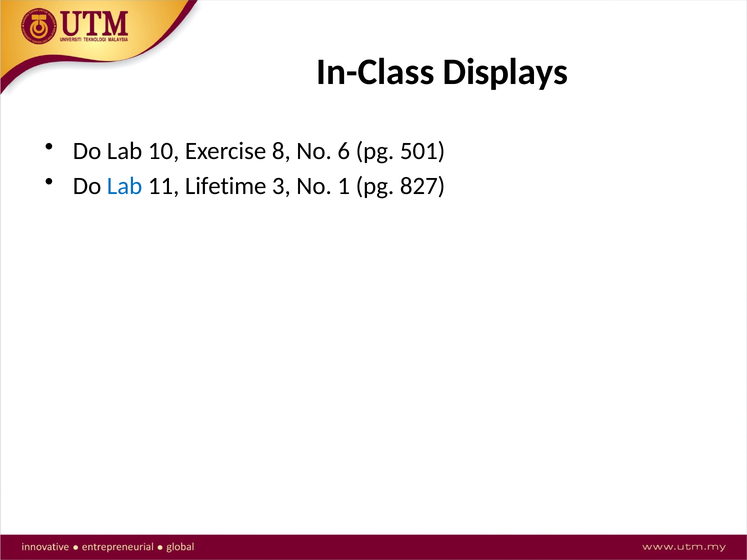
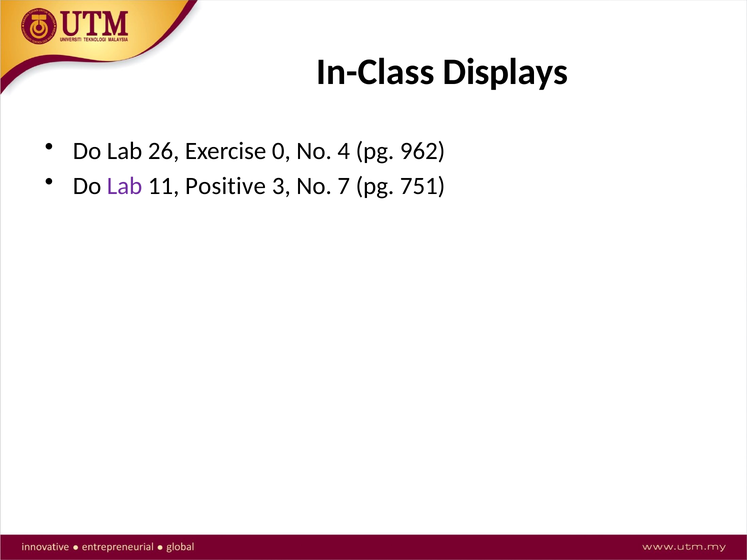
10: 10 -> 26
8: 8 -> 0
6: 6 -> 4
501: 501 -> 962
Lab at (125, 186) colour: blue -> purple
Lifetime: Lifetime -> Positive
1: 1 -> 7
827: 827 -> 751
